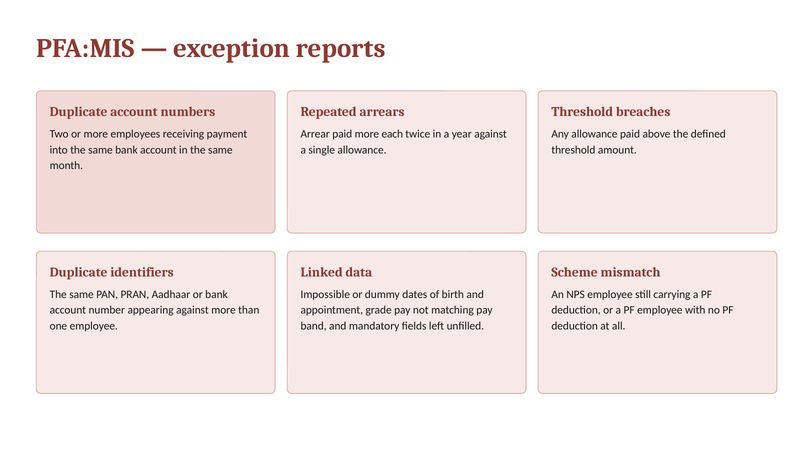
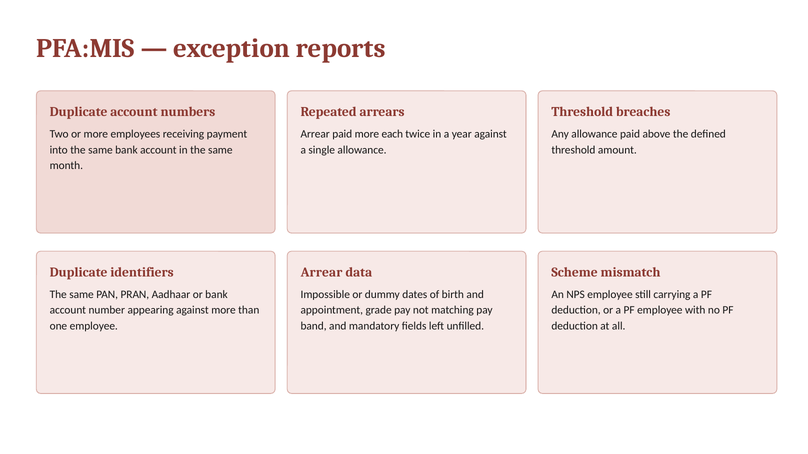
Linked at (322, 272): Linked -> Arrear
